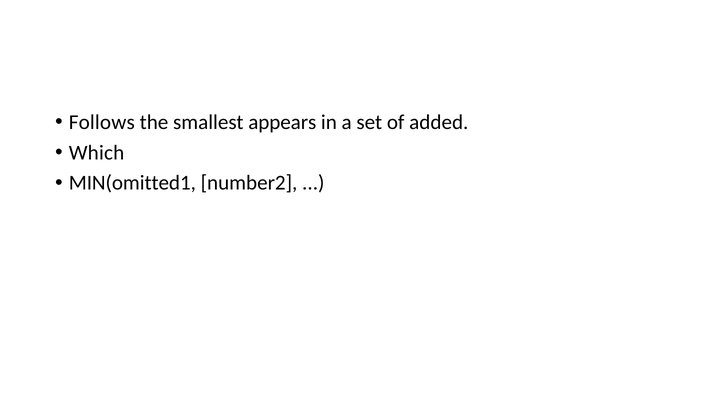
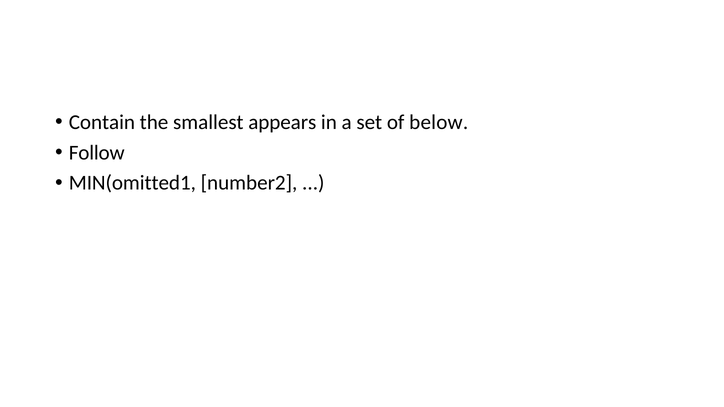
Follows: Follows -> Contain
added: added -> below
Which: Which -> Follow
